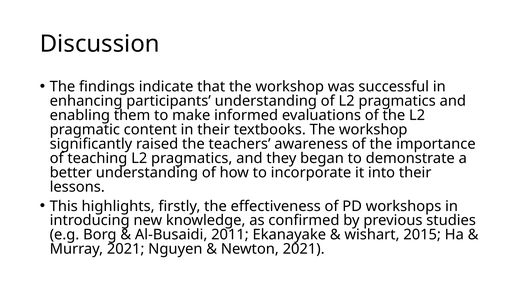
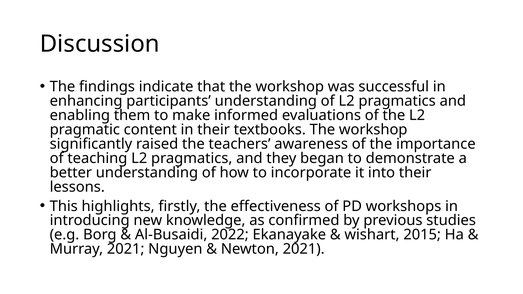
2011: 2011 -> 2022
